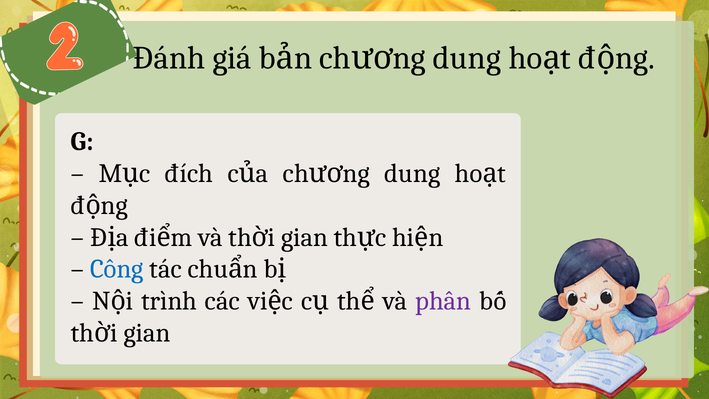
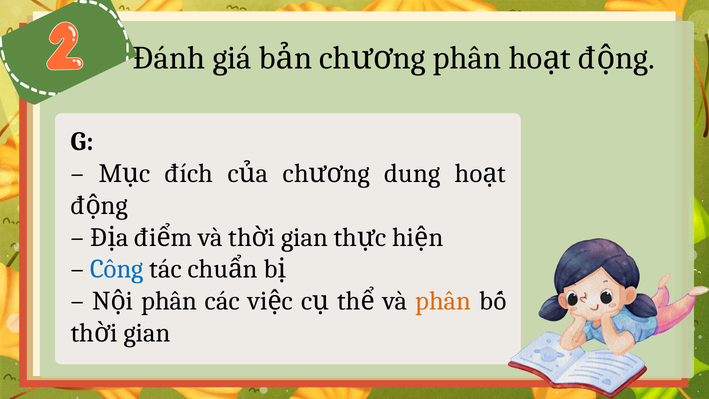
dung at (467, 58): dung -> phân
trình at (169, 301): trình -> phân
phân at (443, 301) colour: purple -> orange
